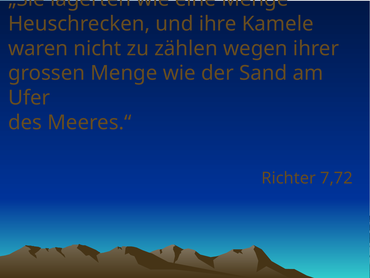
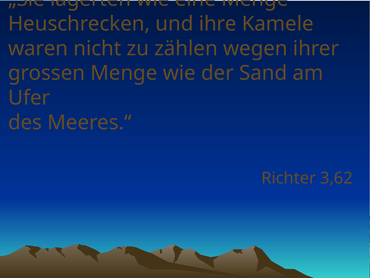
7,72: 7,72 -> 3,62
